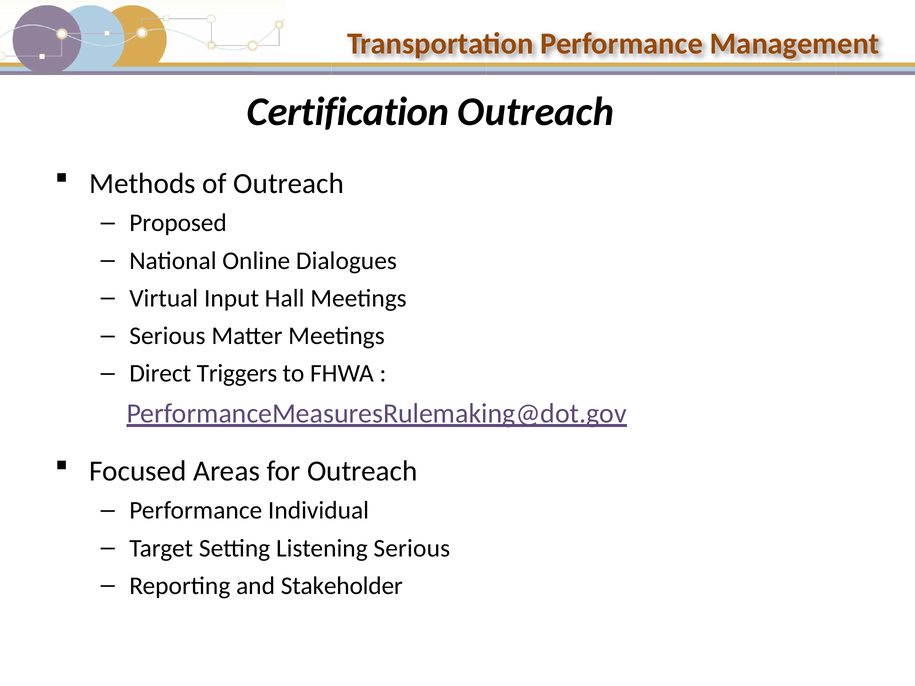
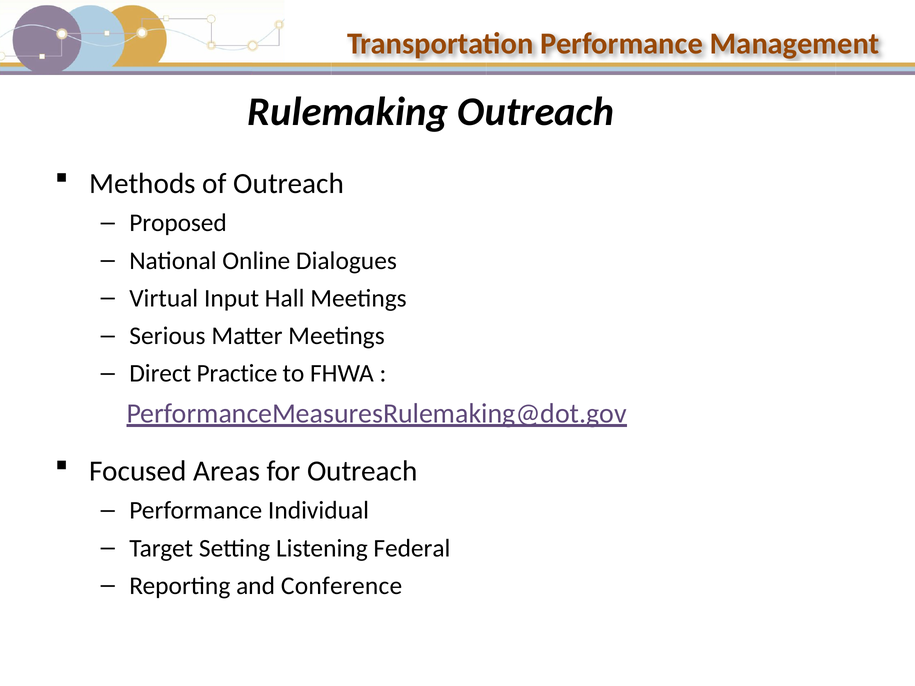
Certification: Certification -> Rulemaking
Triggers: Triggers -> Practice
Listening Serious: Serious -> Federal
Stakeholder: Stakeholder -> Conference
